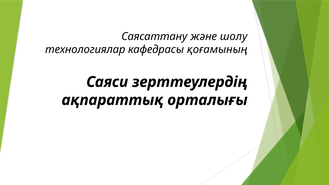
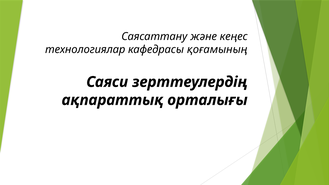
шолу: шолу -> кеңес
